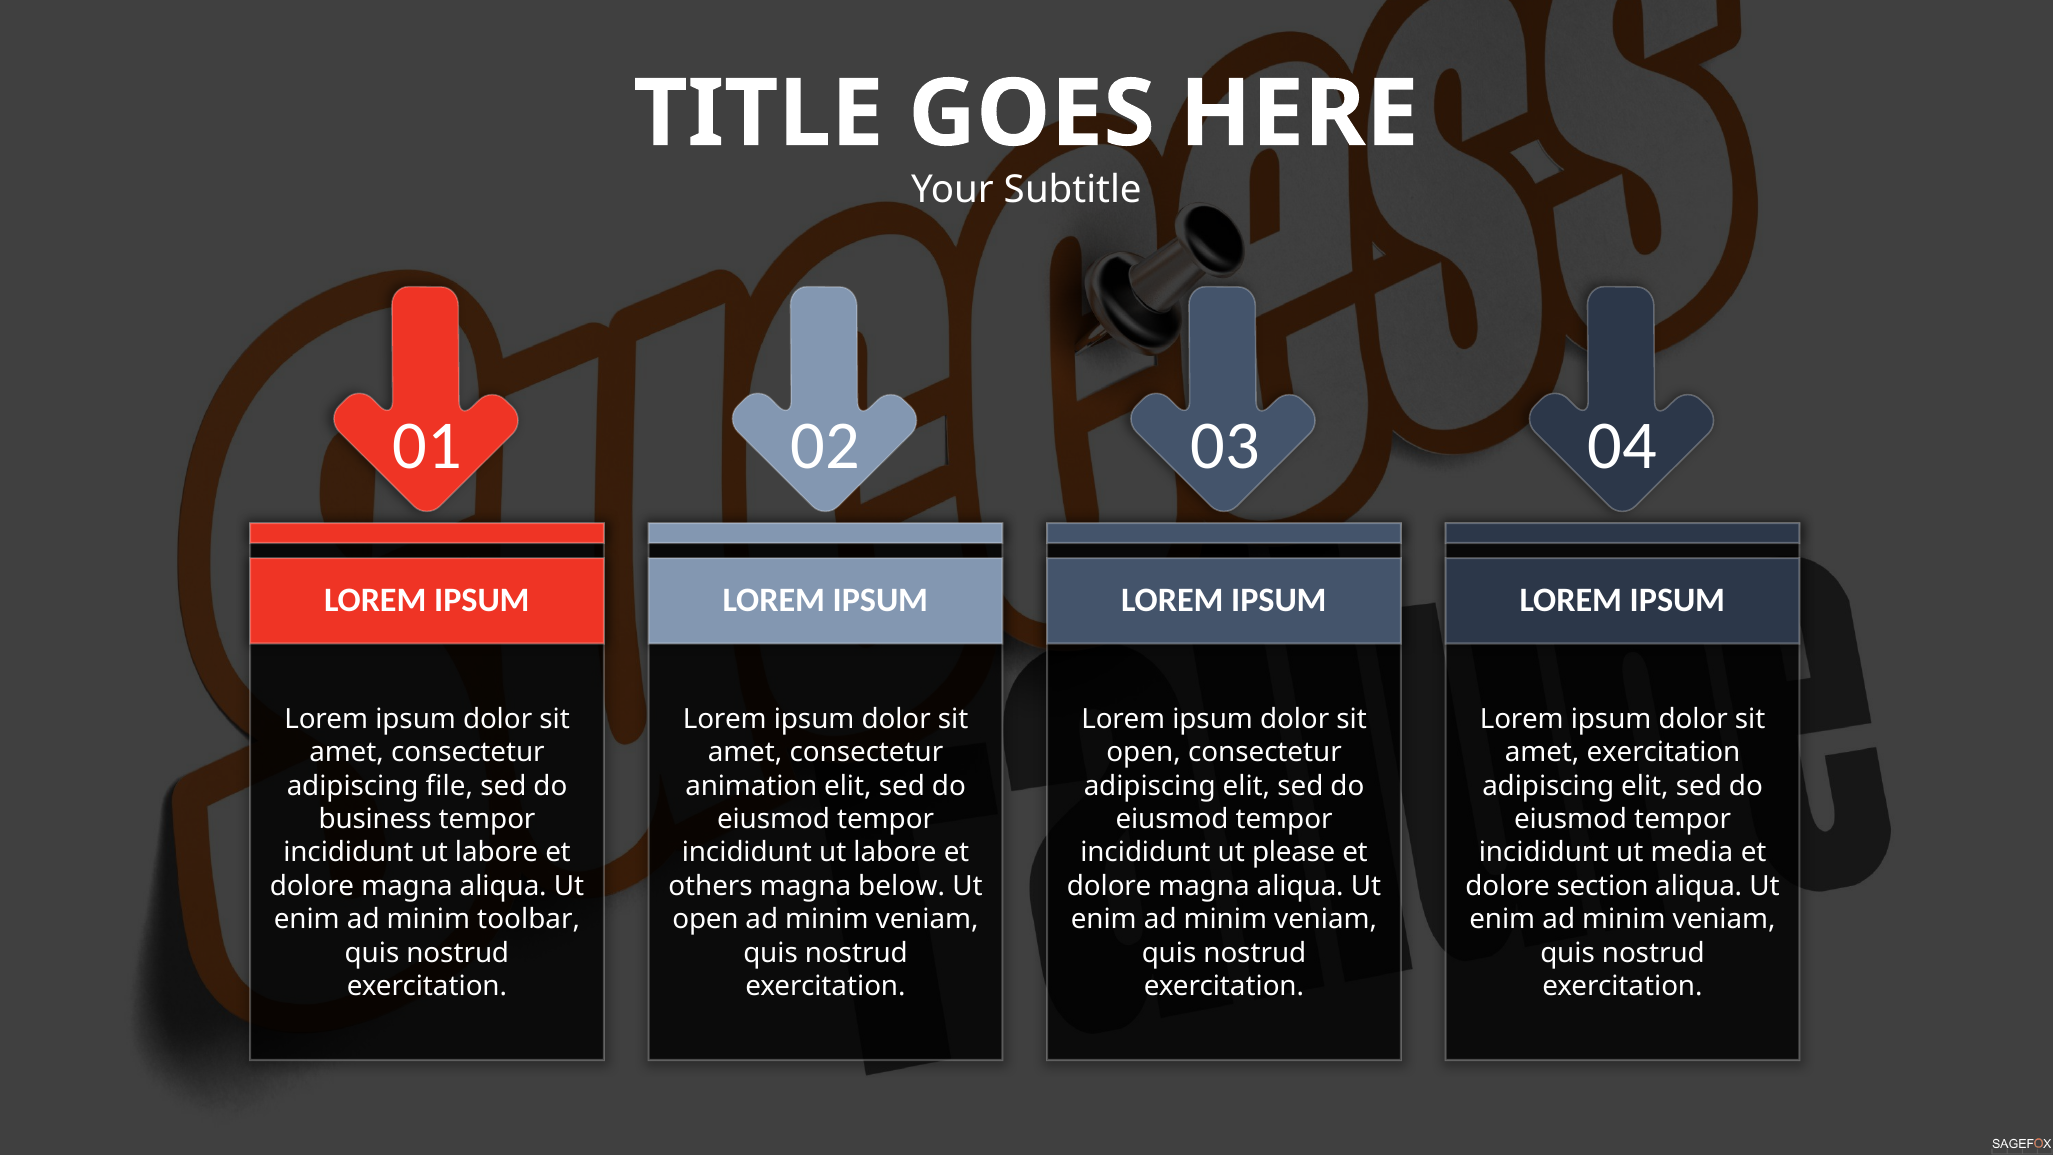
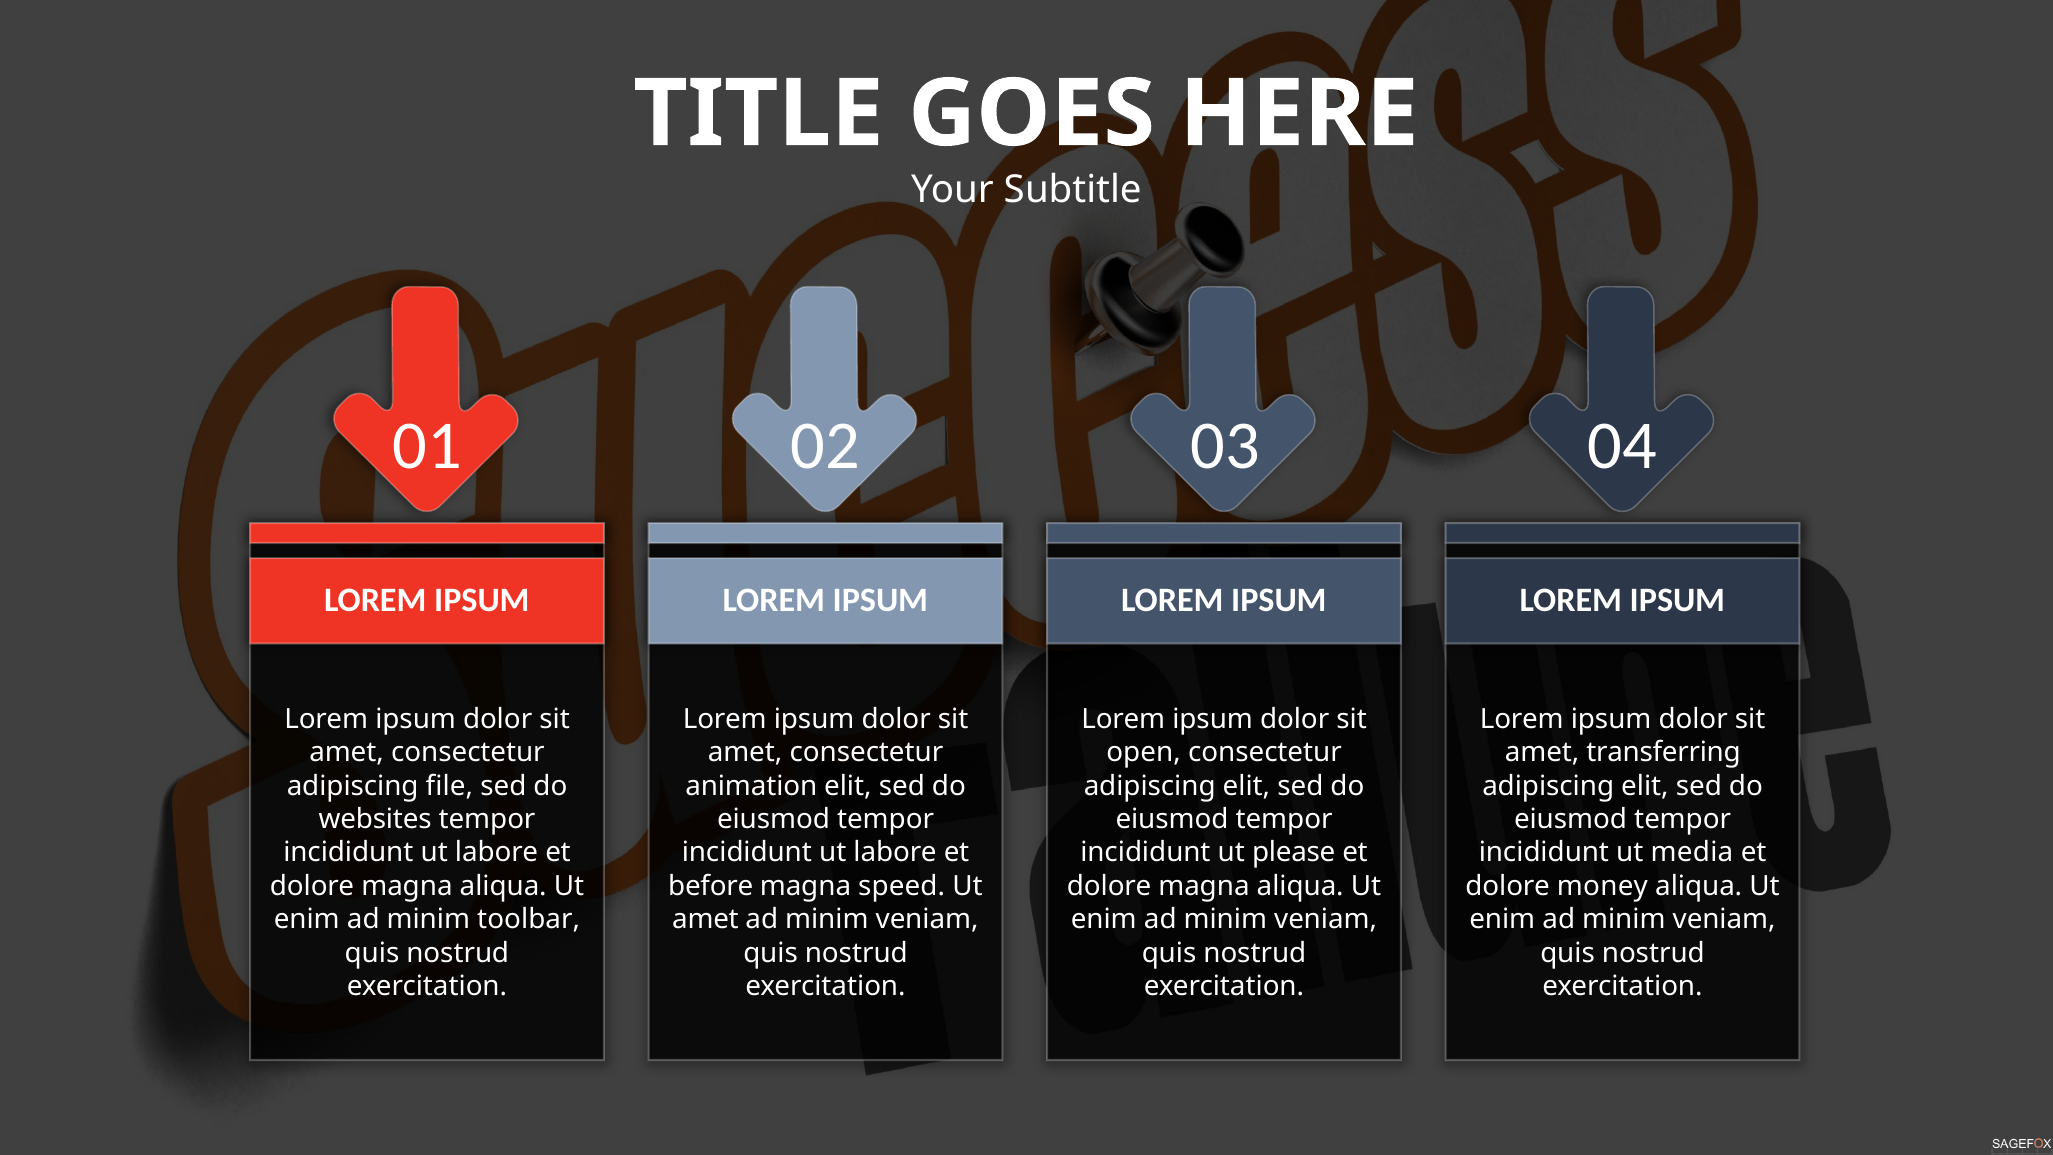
amet exercitation: exercitation -> transferring
business: business -> websites
others: others -> before
below: below -> speed
section: section -> money
open at (705, 919): open -> amet
